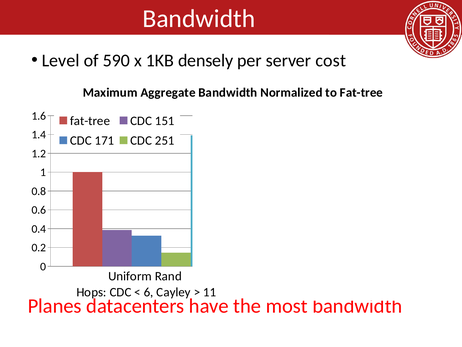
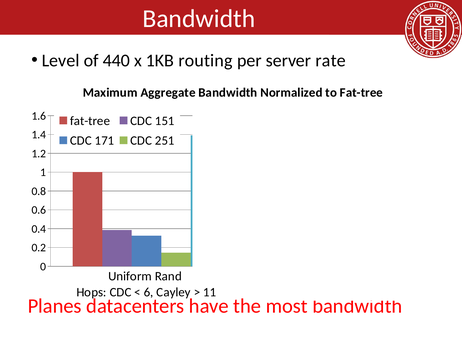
590: 590 -> 440
densely: densely -> routing
cost: cost -> rate
